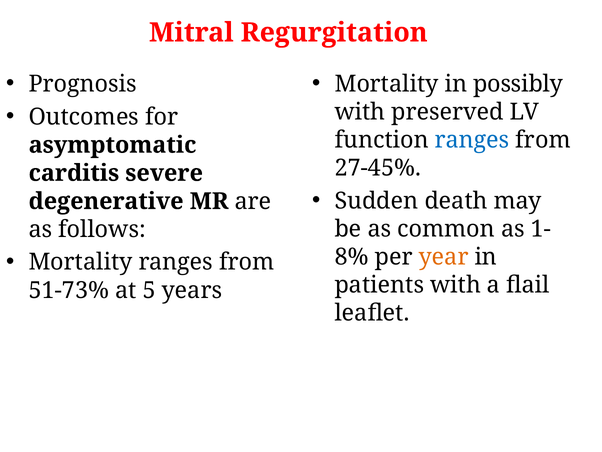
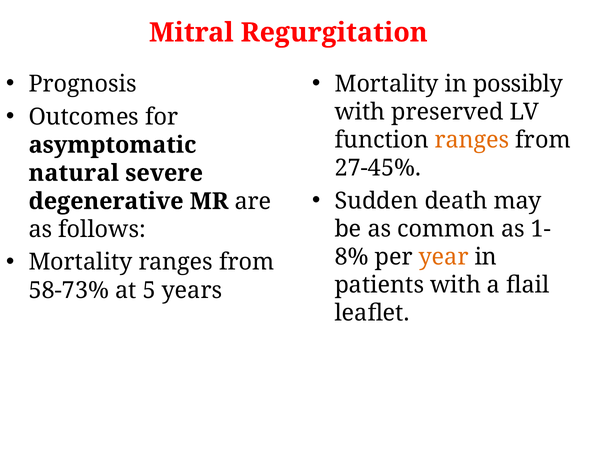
ranges at (472, 140) colour: blue -> orange
carditis: carditis -> natural
51-73%: 51-73% -> 58-73%
